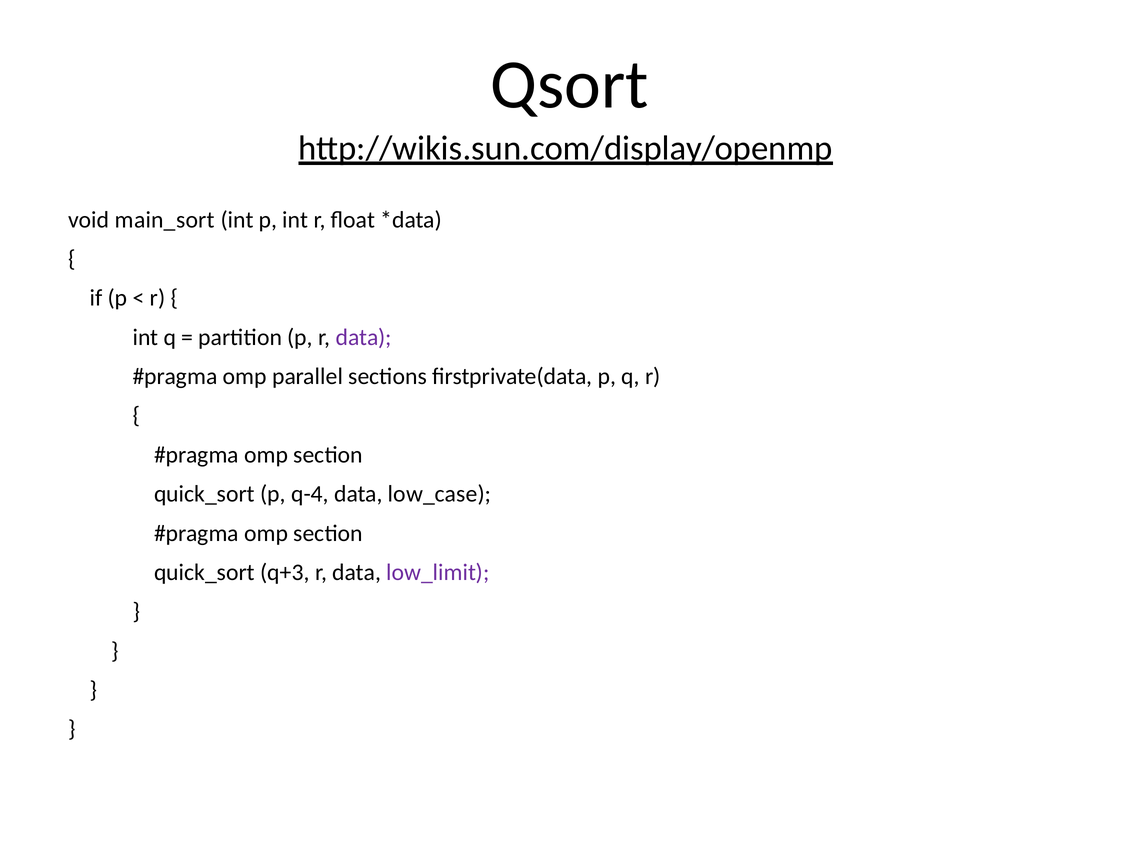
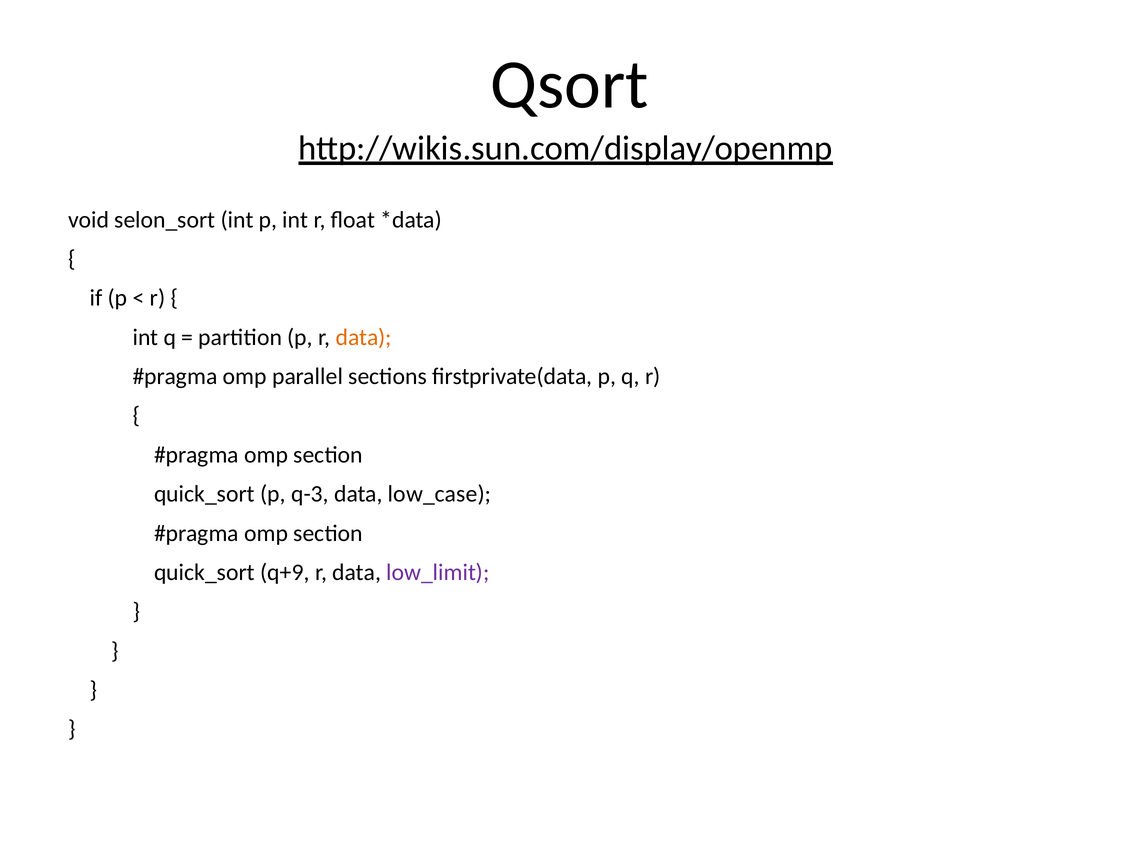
main_sort: main_sort -> selon_sort
data at (364, 337) colour: purple -> orange
q-4: q-4 -> q-3
q+3: q+3 -> q+9
